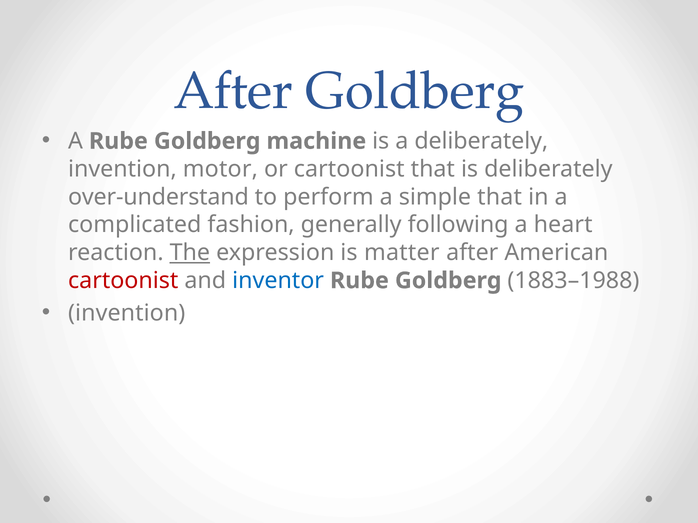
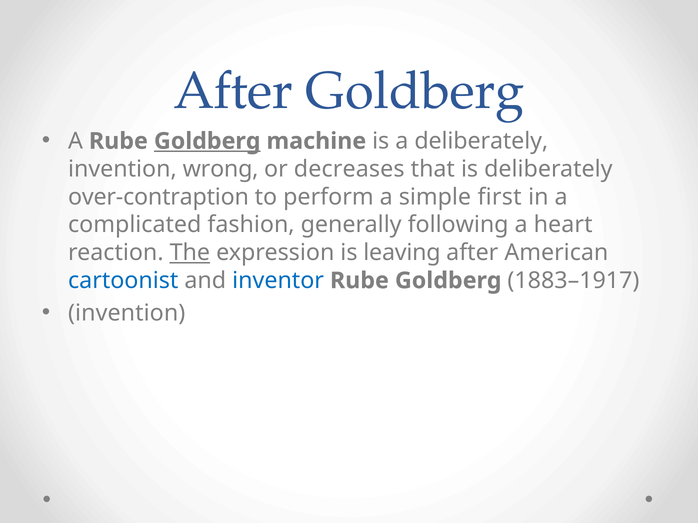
Goldberg at (207, 141) underline: none -> present
motor: motor -> wrong
or cartoonist: cartoonist -> decreases
over-understand: over-understand -> over-contraption
simple that: that -> first
matter: matter -> leaving
cartoonist at (123, 281) colour: red -> blue
1883–1988: 1883–1988 -> 1883–1917
